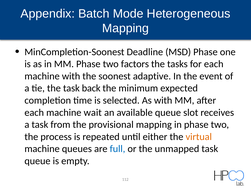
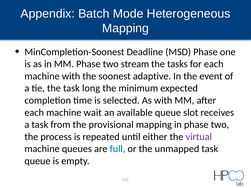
factors: factors -> stream
back: back -> long
virtual colour: orange -> purple
